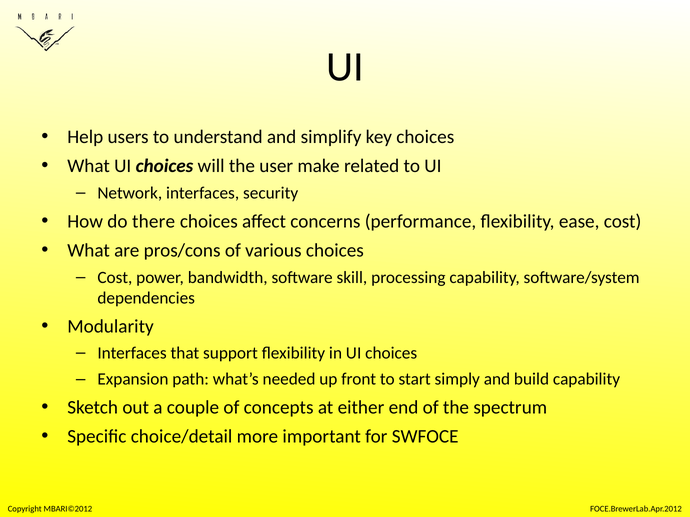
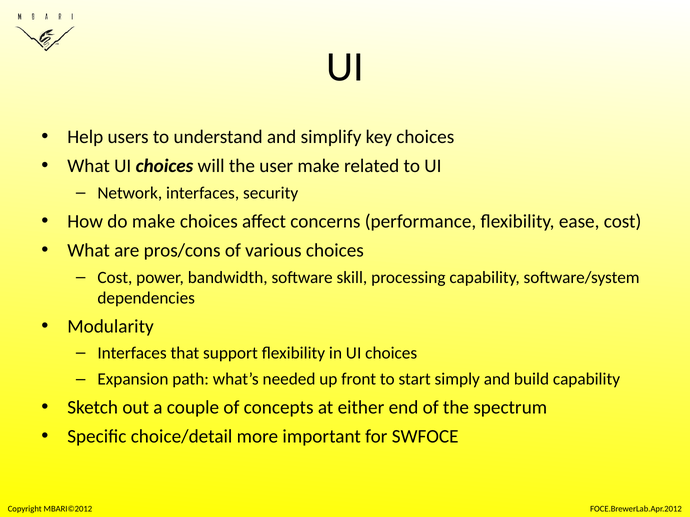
do there: there -> make
